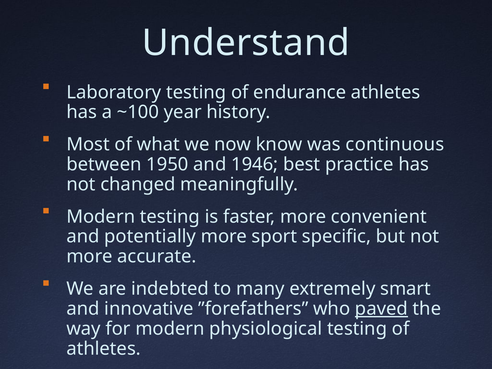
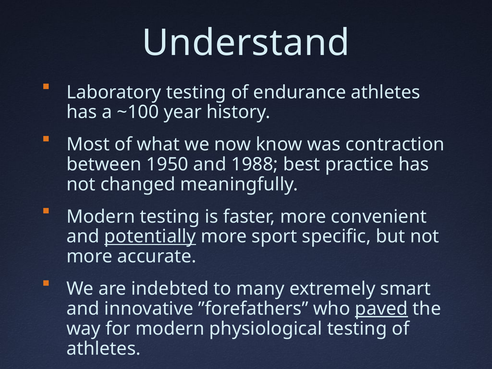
continuous: continuous -> contraction
1946: 1946 -> 1988
potentially underline: none -> present
